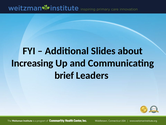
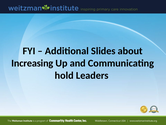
brief: brief -> hold
